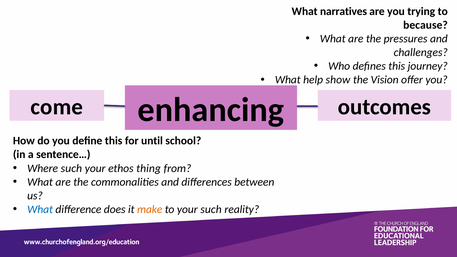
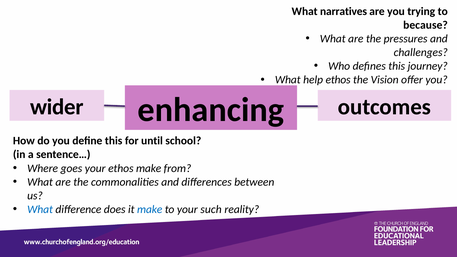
help show: show -> ethos
come: come -> wider
Where such: such -> goes
ethos thing: thing -> make
make at (150, 209) colour: orange -> blue
